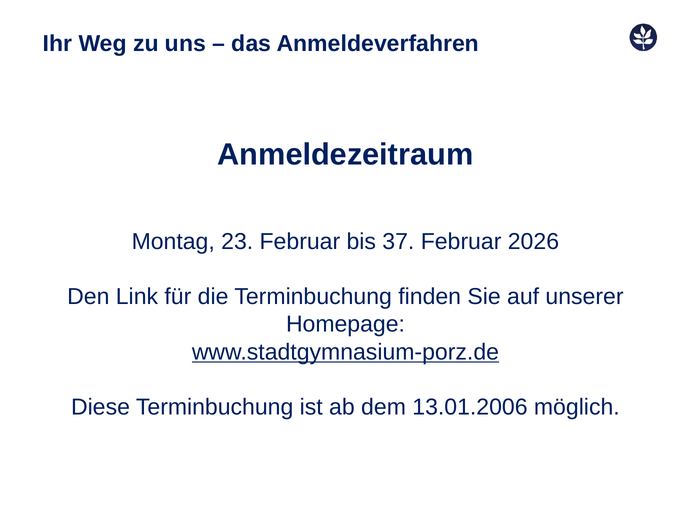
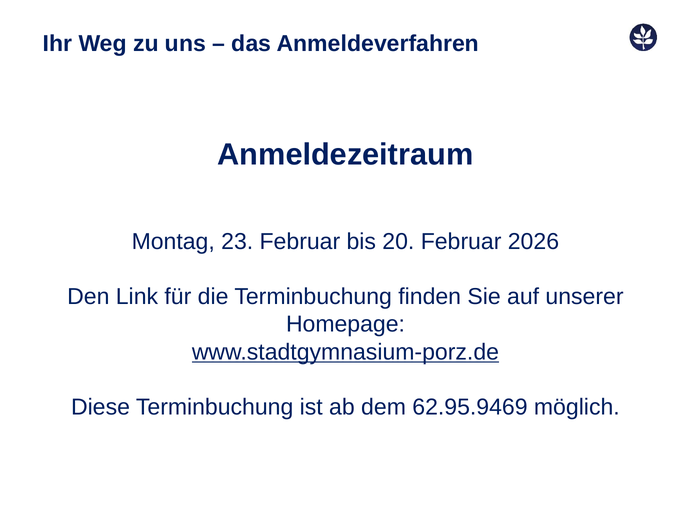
37: 37 -> 20
13.01.2006: 13.01.2006 -> 62.95.9469
